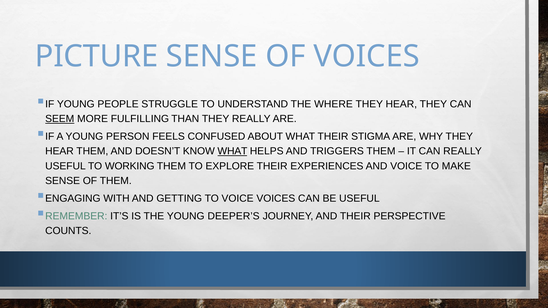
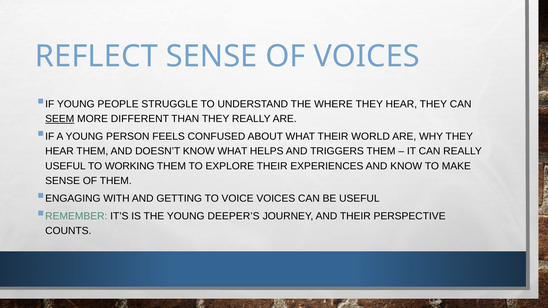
PICTURE: PICTURE -> REFLECT
FULFILLING: FULFILLING -> DIFFERENT
STIGMA: STIGMA -> WORLD
WHAT at (232, 151) underline: present -> none
AND VOICE: VOICE -> KNOW
